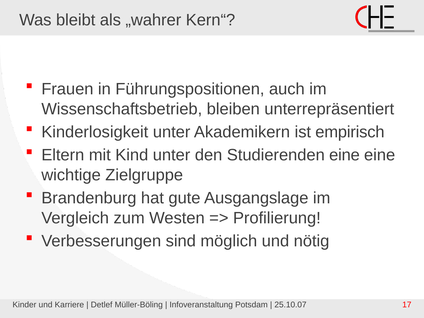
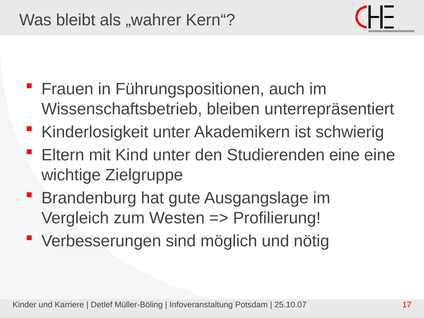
empirisch: empirisch -> schwierig
